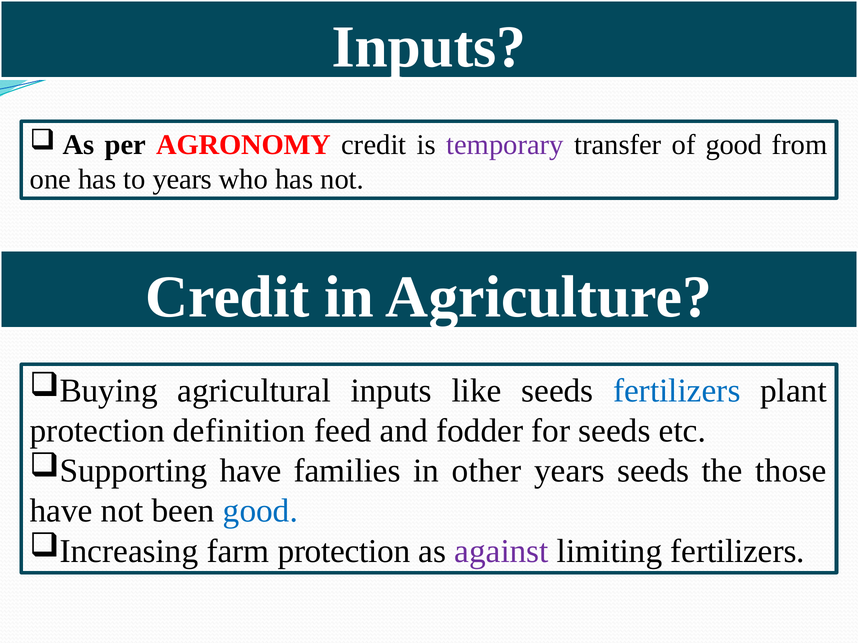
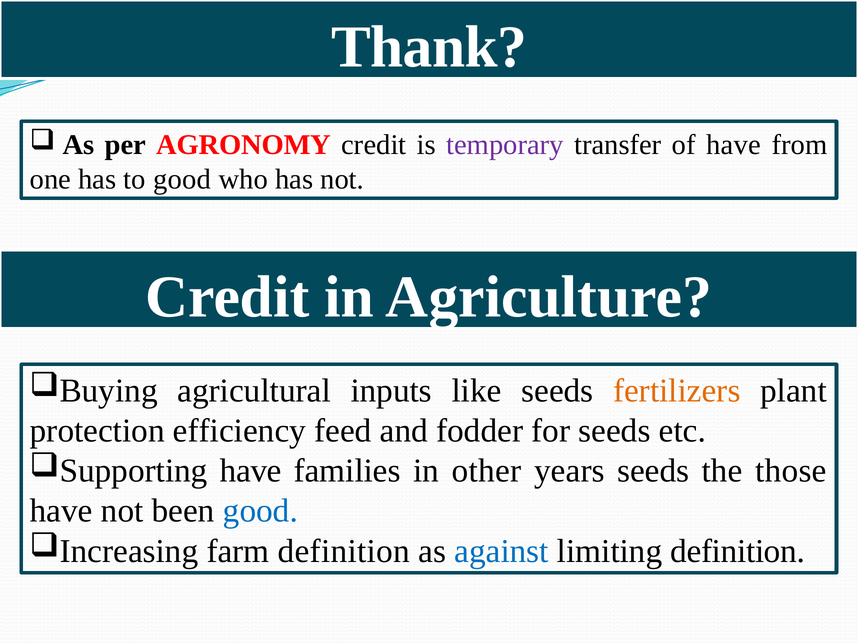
Inputs at (429, 47): Inputs -> Thank
of good: good -> have
to years: years -> good
fertilizers at (677, 391) colour: blue -> orange
definition: definition -> efficiency
farm protection: protection -> definition
against colour: purple -> blue
limiting fertilizers: fertilizers -> definition
